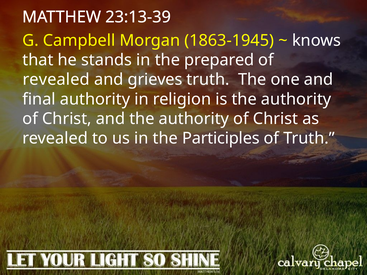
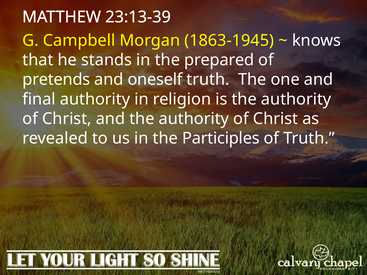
revealed at (56, 80): revealed -> pretends
grieves: grieves -> oneself
